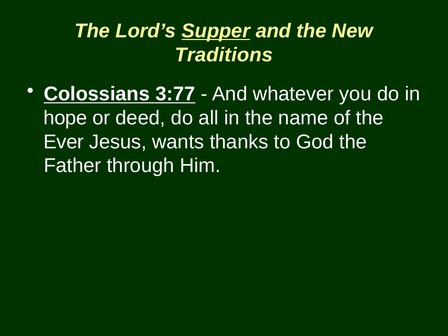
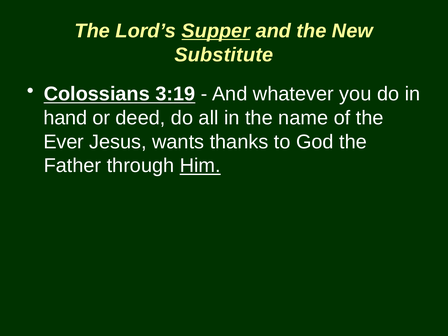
Traditions: Traditions -> Substitute
3:77: 3:77 -> 3:19
hope: hope -> hand
Him underline: none -> present
